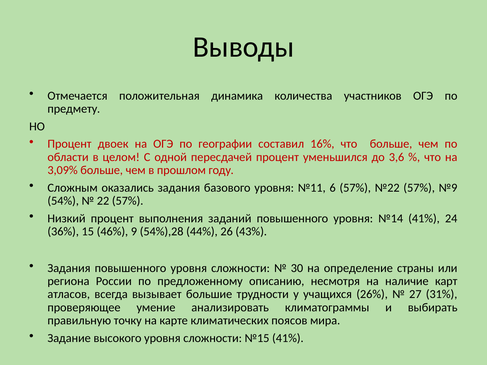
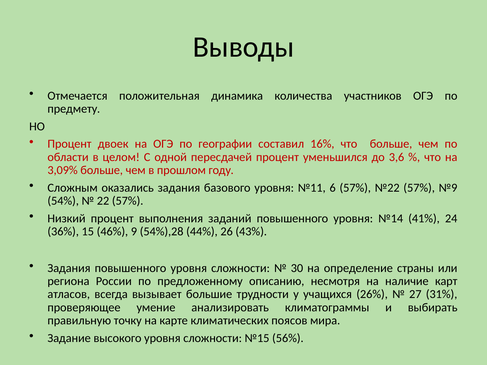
№15 41%: 41% -> 56%
